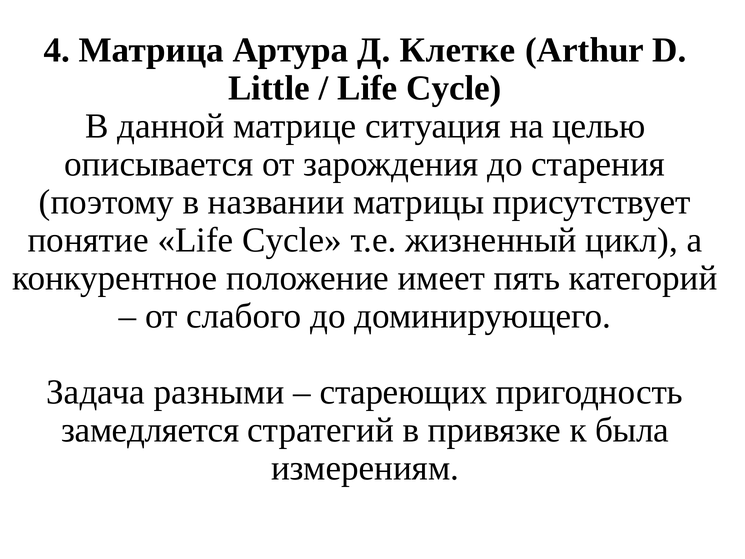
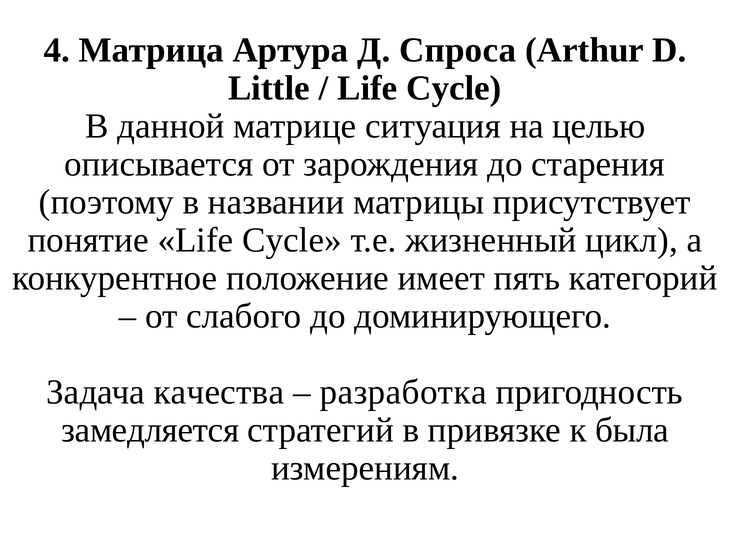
Клетке: Клетке -> Спроса
разными: разными -> качества
стареющих: стареющих -> разработка
